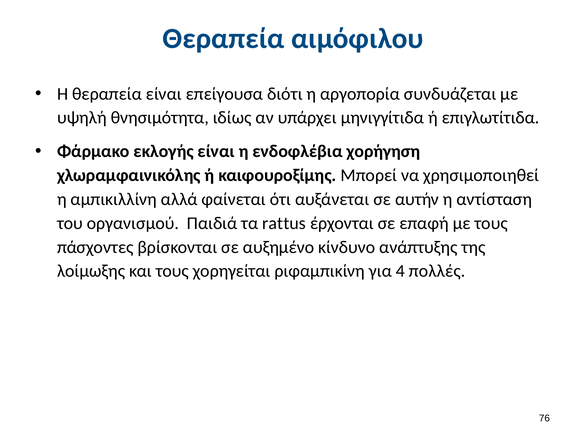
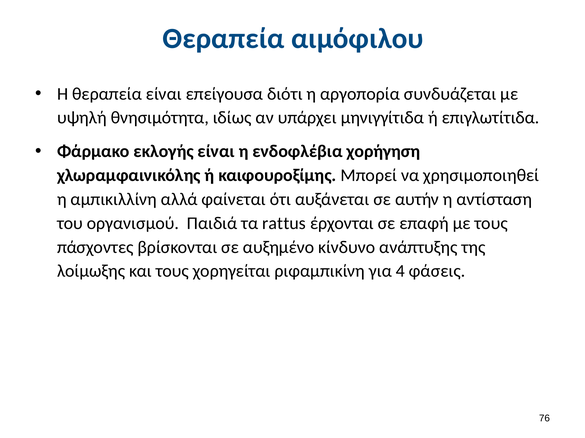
πολλές: πολλές -> φάσεις
